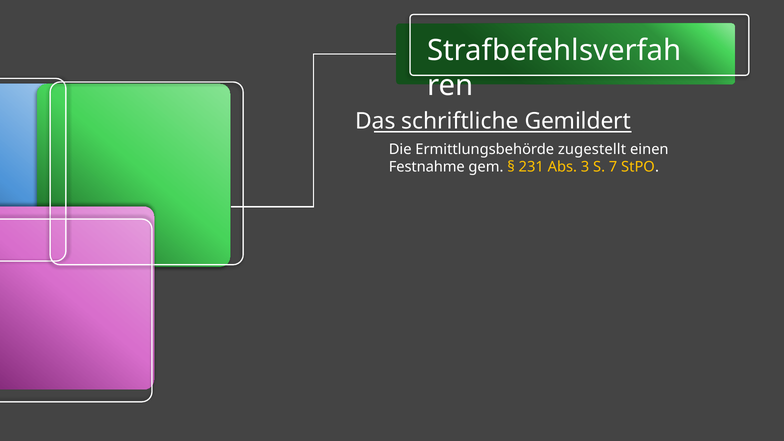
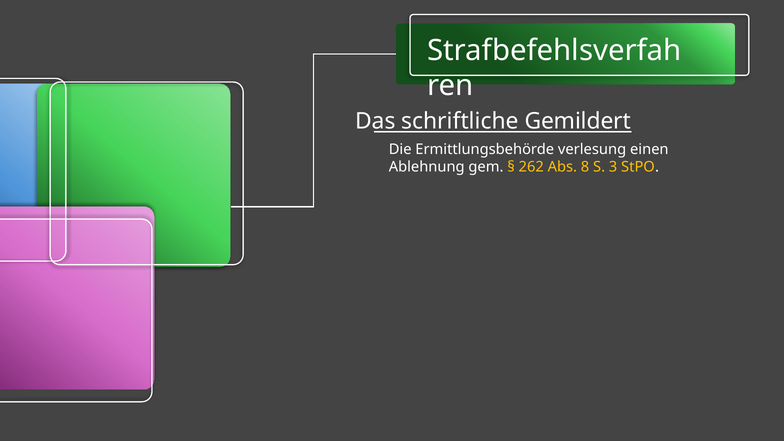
zugestellt: zugestellt -> verlesung
Festnahme: Festnahme -> Ablehnung
231: 231 -> 262
3: 3 -> 8
7: 7 -> 3
